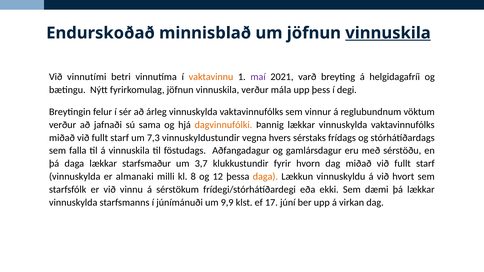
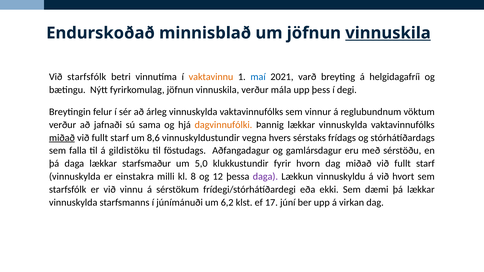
Við vinnutími: vinnutími -> starfsfólk
maí colour: purple -> blue
miðað at (62, 138) underline: none -> present
7,3: 7,3 -> 8,6
á vinnuskila: vinnuskila -> gildistöku
3,7: 3,7 -> 5,0
almanaki: almanaki -> einstakra
daga at (265, 177) colour: orange -> purple
9,9: 9,9 -> 6,2
